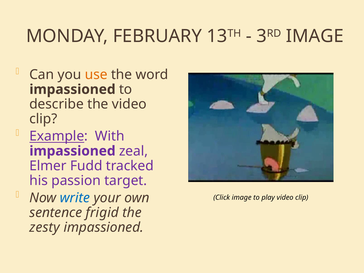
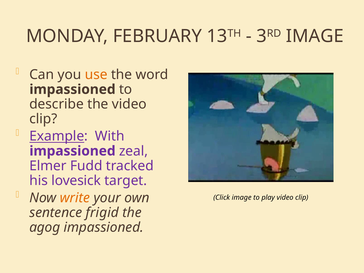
passion: passion -> lovesick
write colour: blue -> orange
zesty: zesty -> agog
